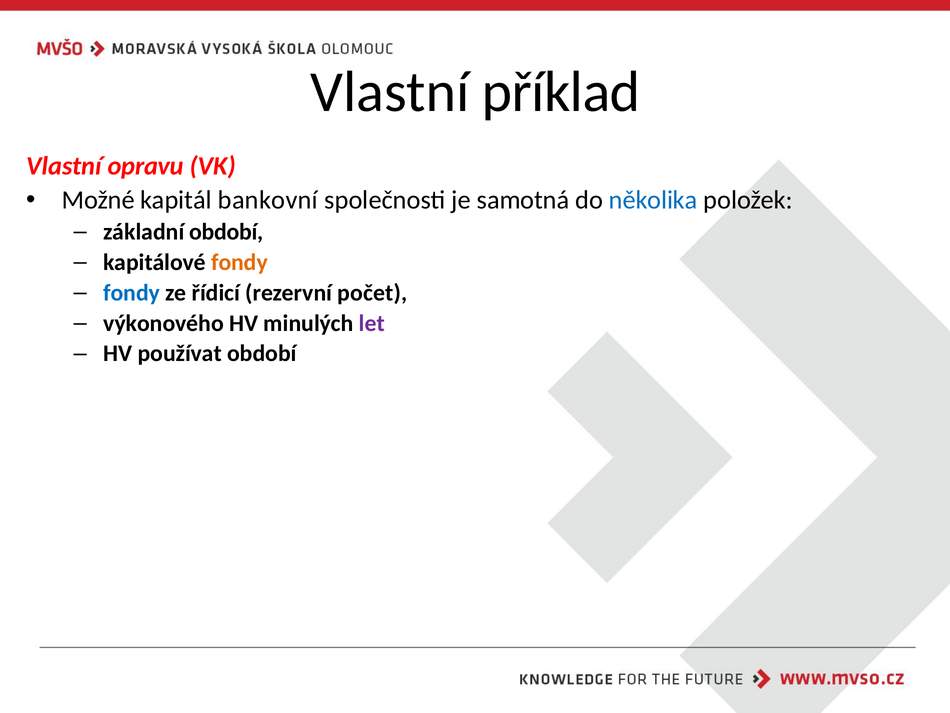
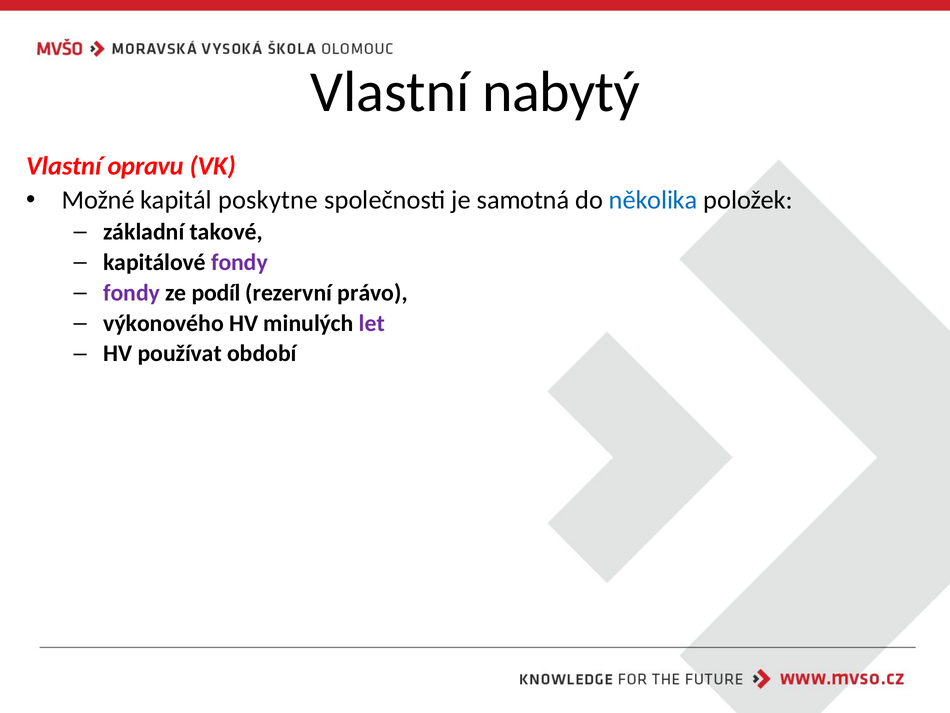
příklad: příklad -> nabytý
bankovní: bankovní -> poskytne
základní období: období -> takové
fondy at (240, 262) colour: orange -> purple
fondy at (132, 293) colour: blue -> purple
řídicí: řídicí -> podíl
počet: počet -> právo
